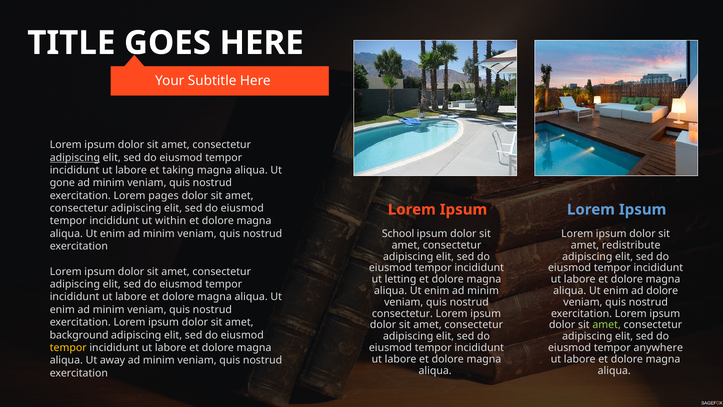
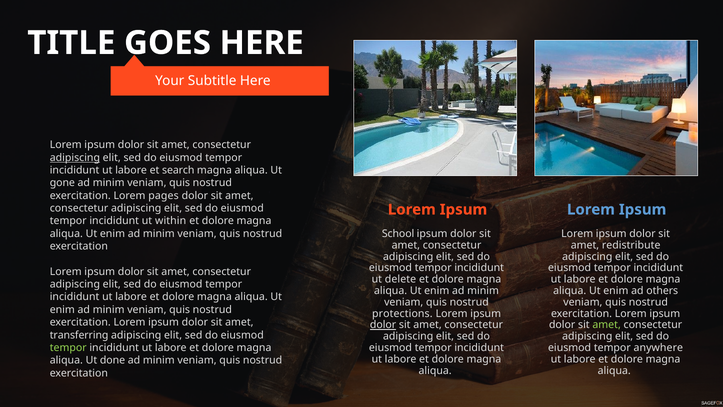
taking: taking -> search
letting: letting -> delete
ad dolore: dolore -> others
consectetur at (402, 313): consectetur -> protections
dolor at (383, 325) underline: none -> present
background: background -> transferring
tempor at (68, 347) colour: yellow -> light green
away: away -> done
